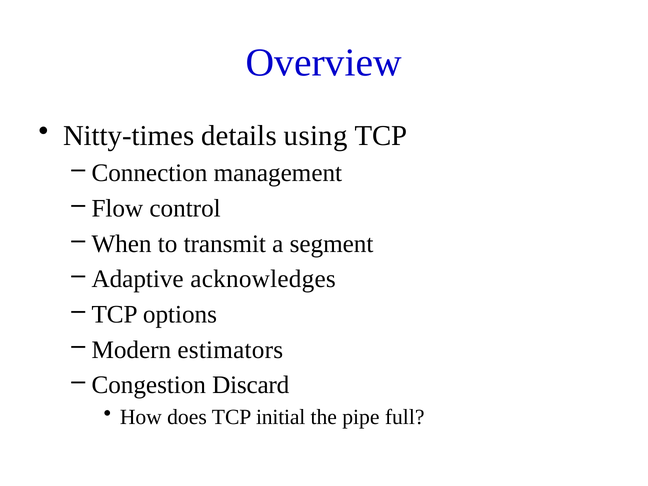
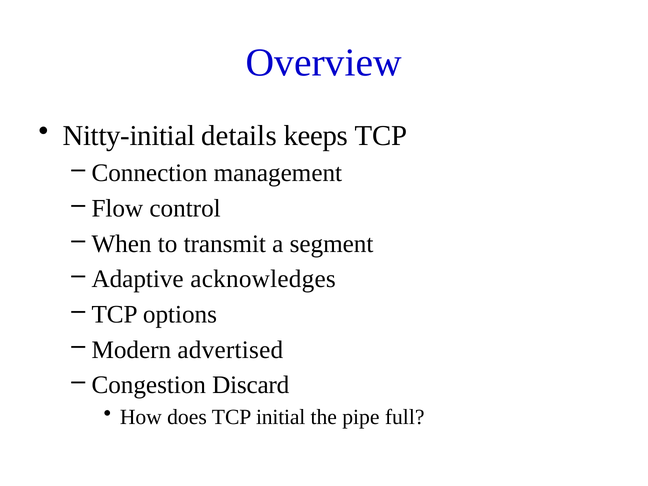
Nitty-times: Nitty-times -> Nitty-initial
using: using -> keeps
estimators: estimators -> advertised
